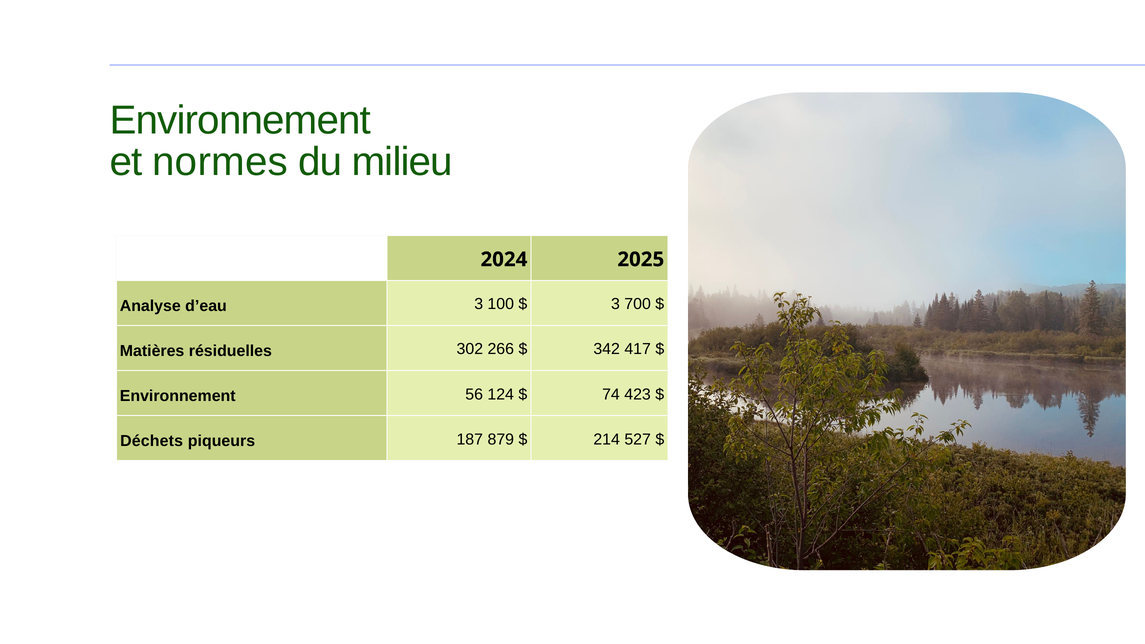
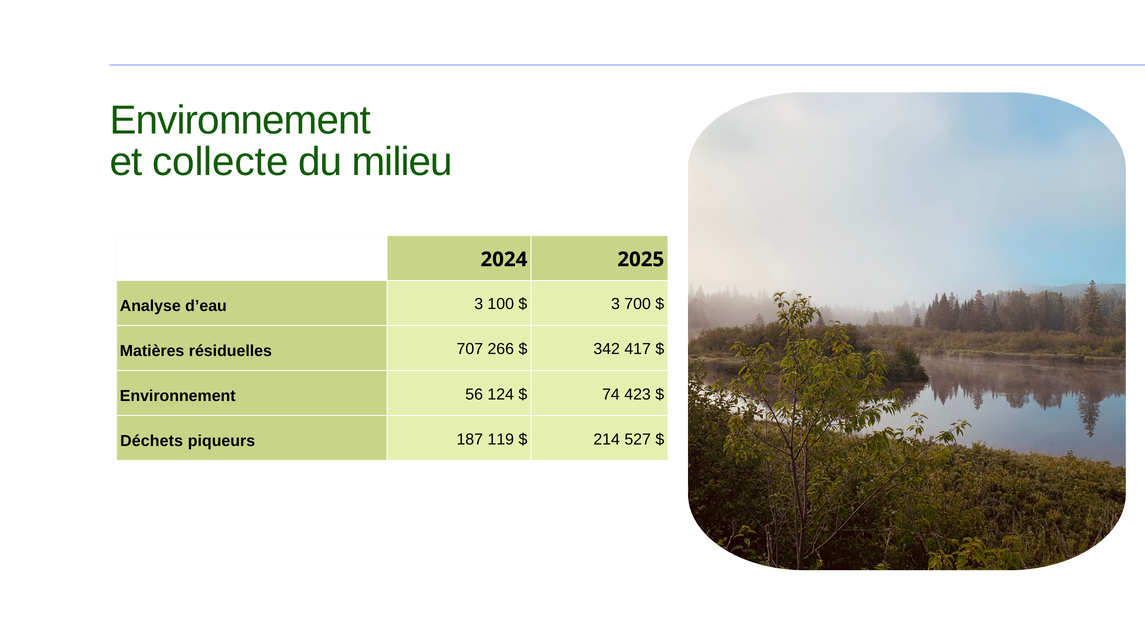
normes: normes -> collecte
302: 302 -> 707
879: 879 -> 119
